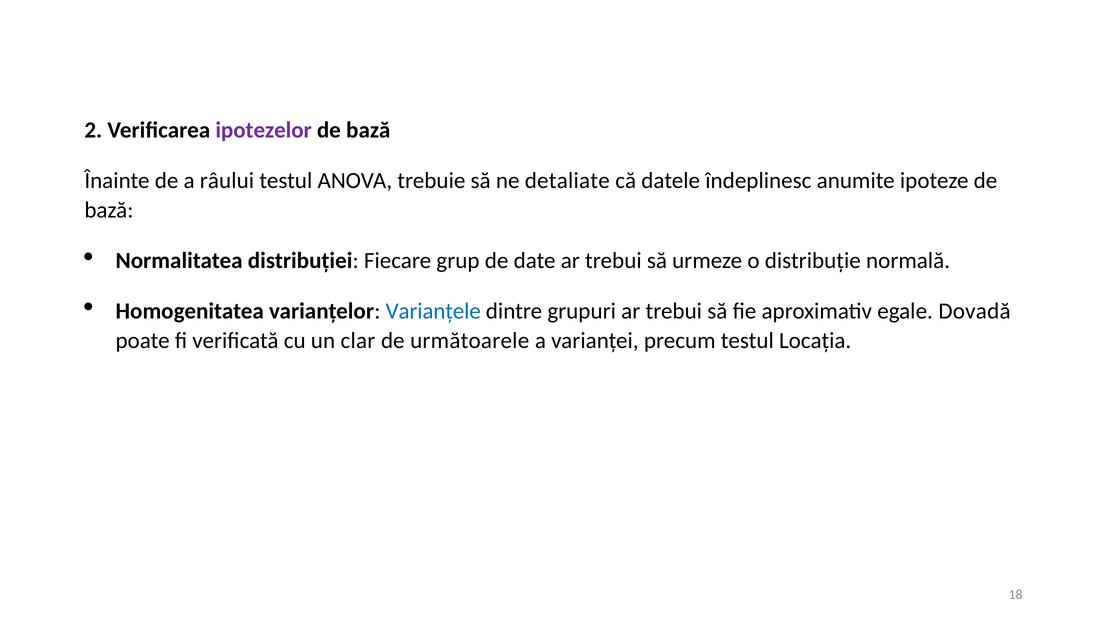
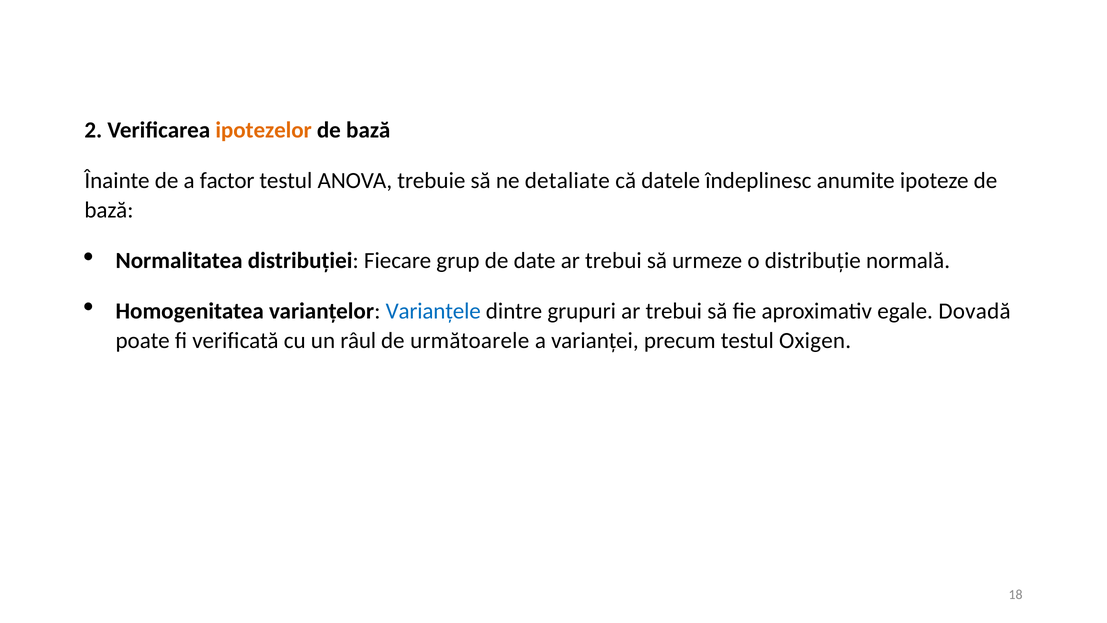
ipotezelor colour: purple -> orange
râului: râului -> factor
clar: clar -> râul
Locația: Locația -> Oxigen
